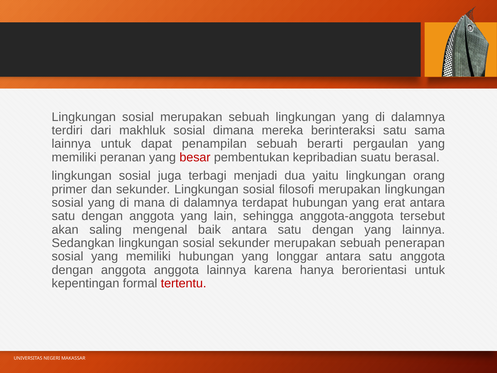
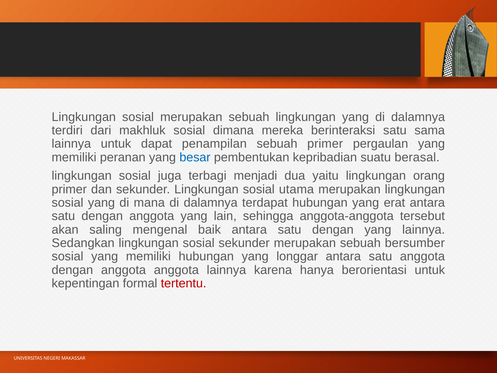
sebuah berarti: berarti -> primer
besar colour: red -> blue
filosofi: filosofi -> utama
penerapan: penerapan -> bersumber
